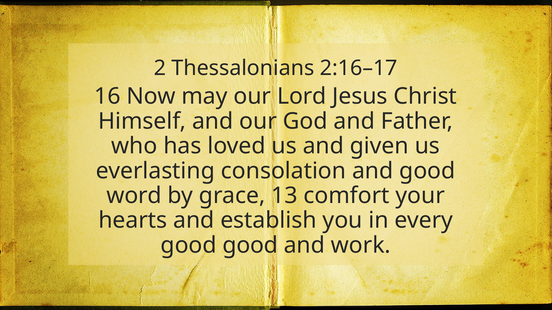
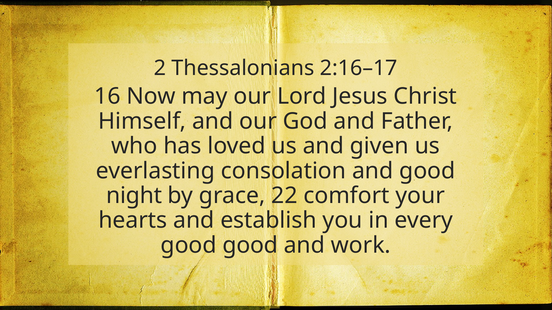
word: word -> night
13: 13 -> 22
